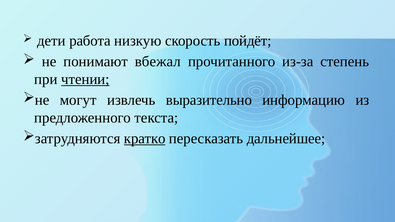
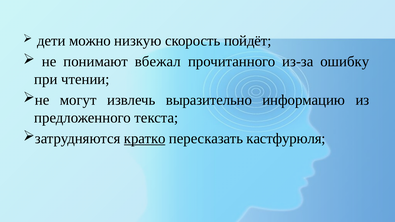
работа: работа -> можно
степень: степень -> ошибку
чтении underline: present -> none
дальнейшее: дальнейшее -> кастфурюля
